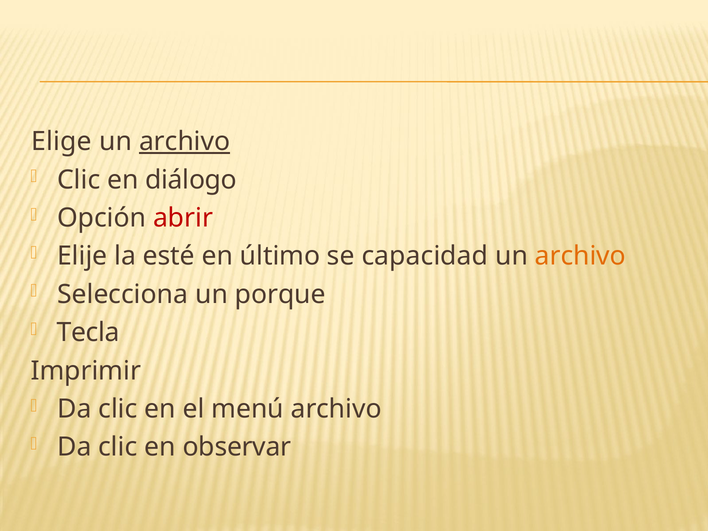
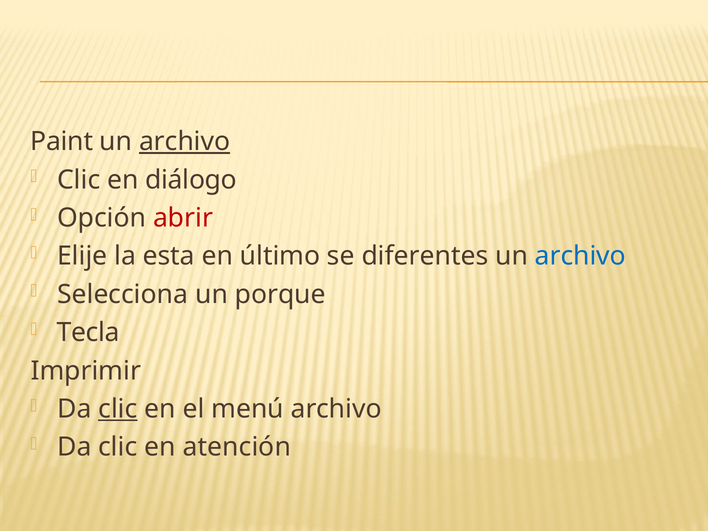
Elige: Elige -> Paint
esté: esté -> esta
capacidad: capacidad -> diferentes
archivo at (580, 256) colour: orange -> blue
clic at (118, 409) underline: none -> present
observar: observar -> atención
